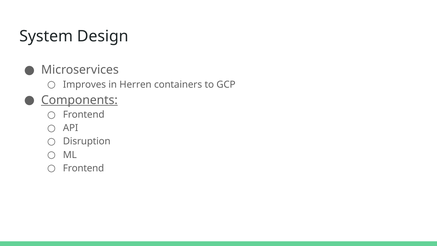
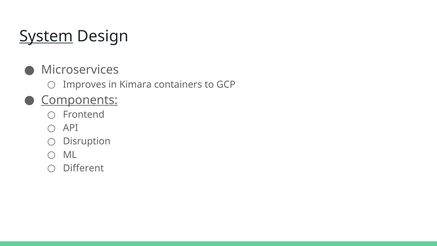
System underline: none -> present
Herren: Herren -> Kimara
Frontend at (83, 168): Frontend -> Different
